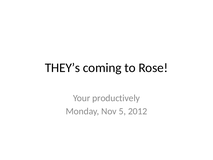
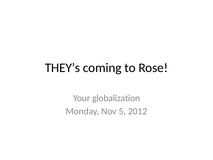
productively: productively -> globalization
